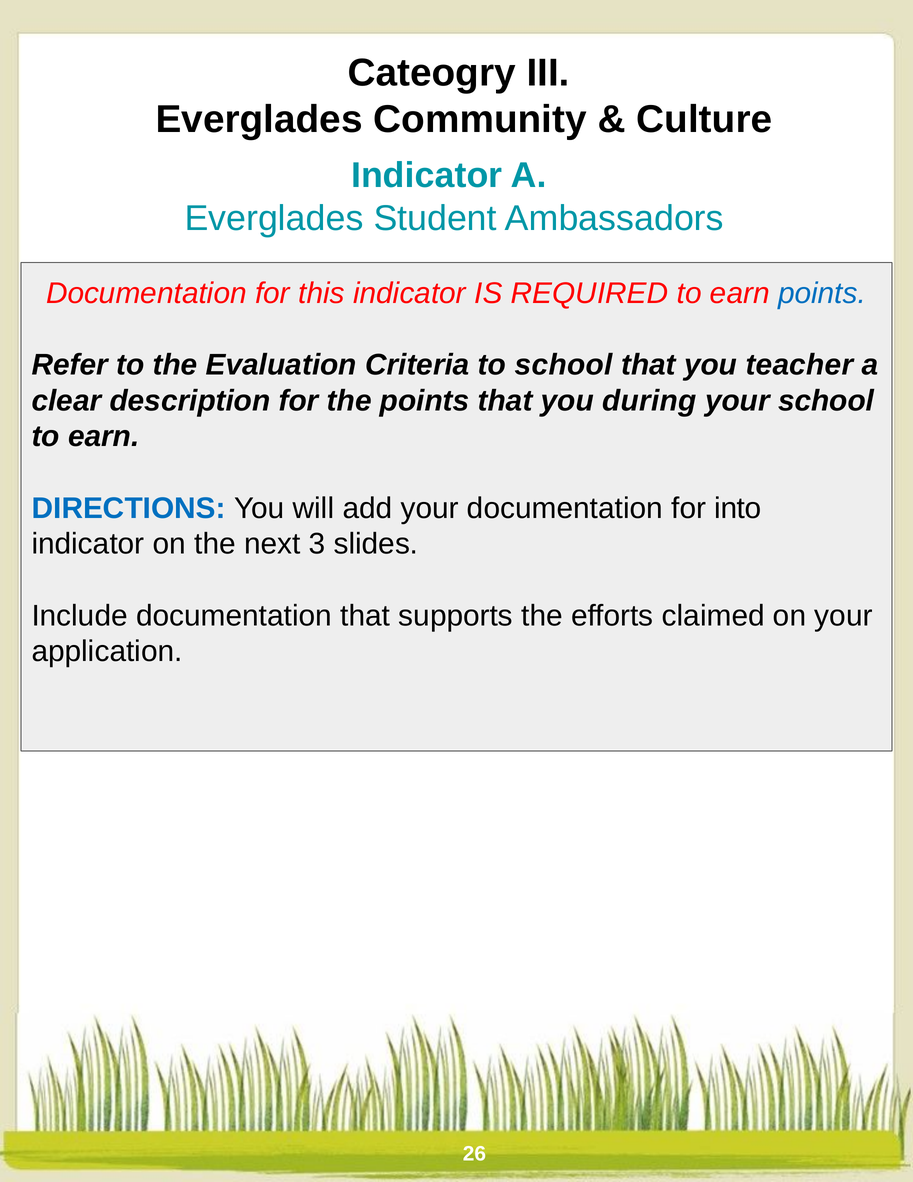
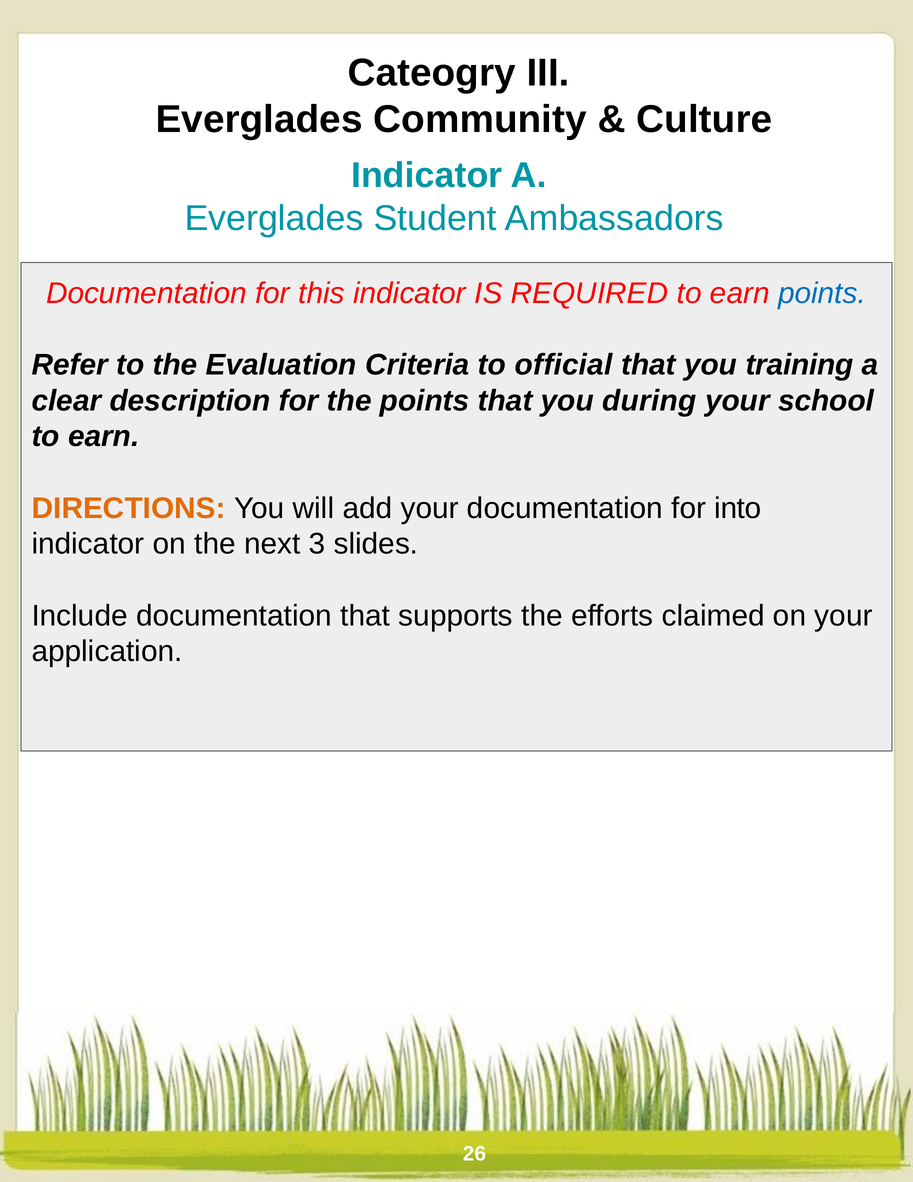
to school: school -> official
teacher: teacher -> training
DIRECTIONS colour: blue -> orange
